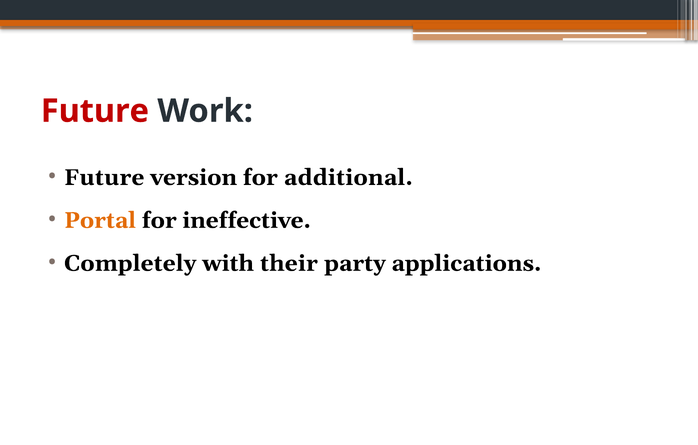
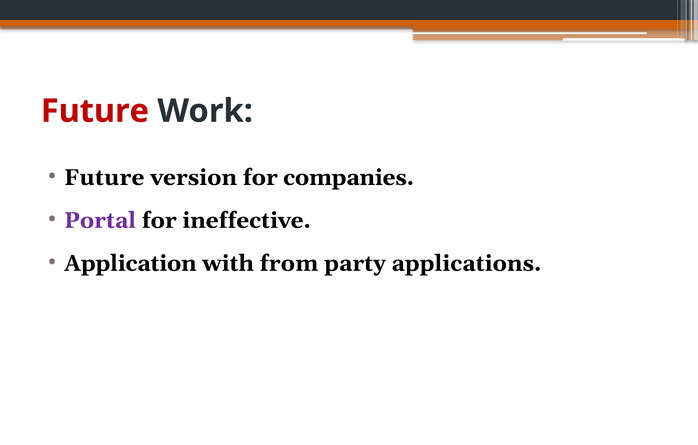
additional: additional -> companies
Portal colour: orange -> purple
Completely: Completely -> Application
their: their -> from
